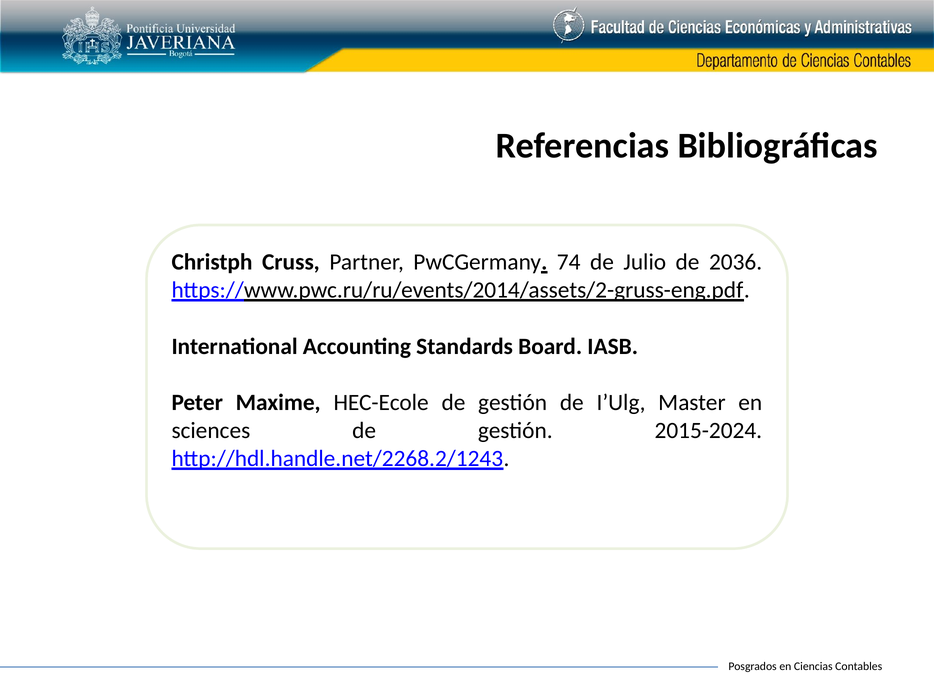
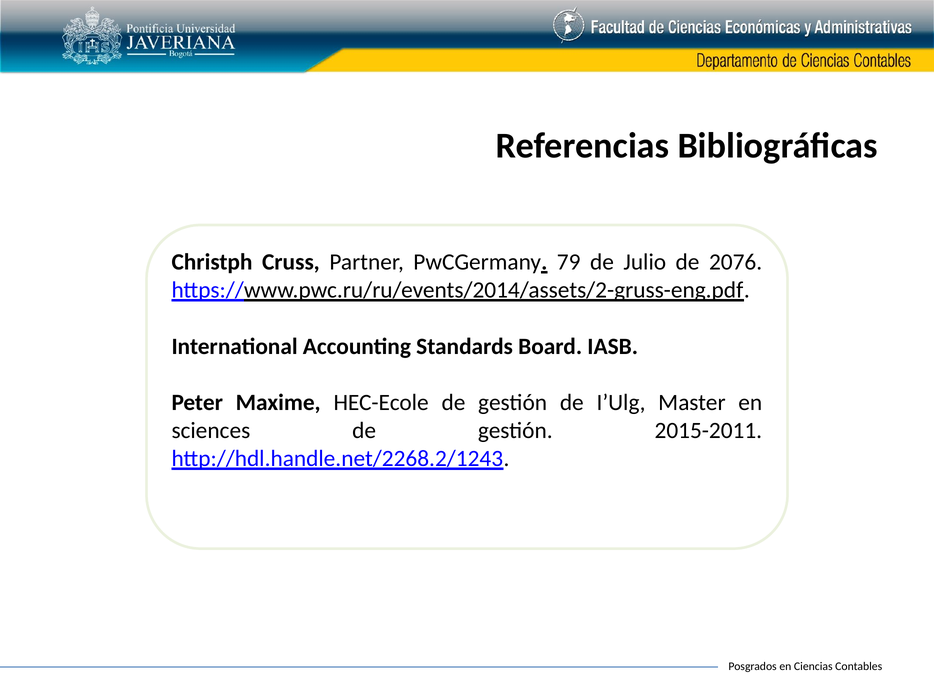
74: 74 -> 79
2036: 2036 -> 2076
2015-2024: 2015-2024 -> 2015-2011
